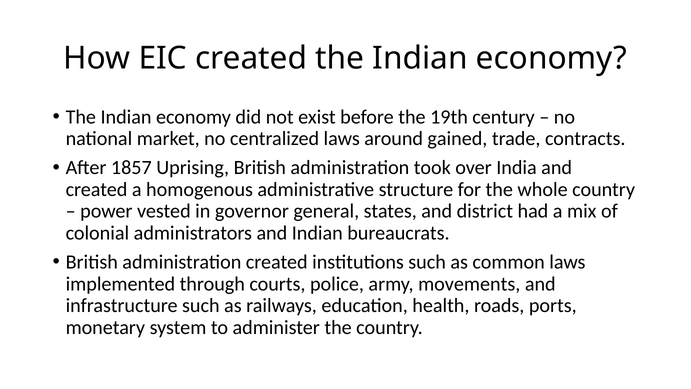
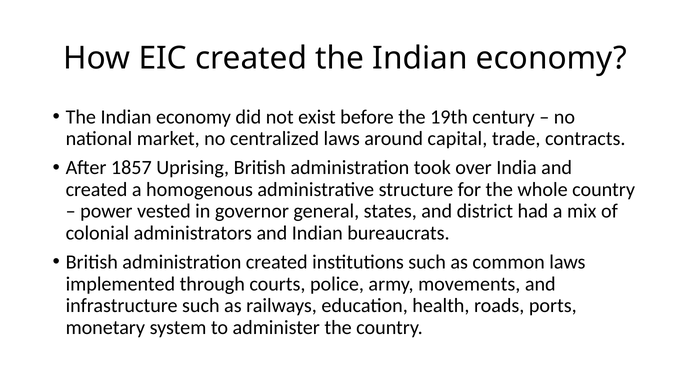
gained: gained -> capital
